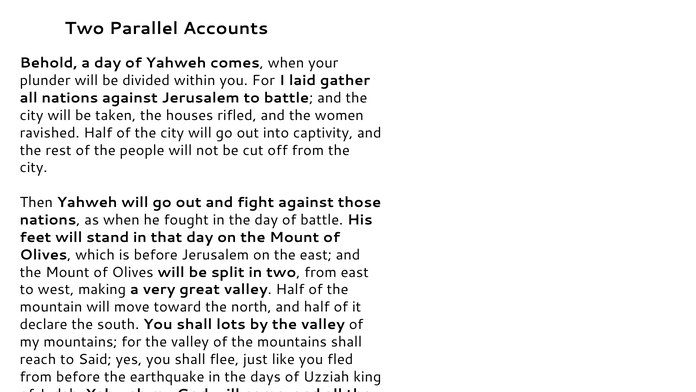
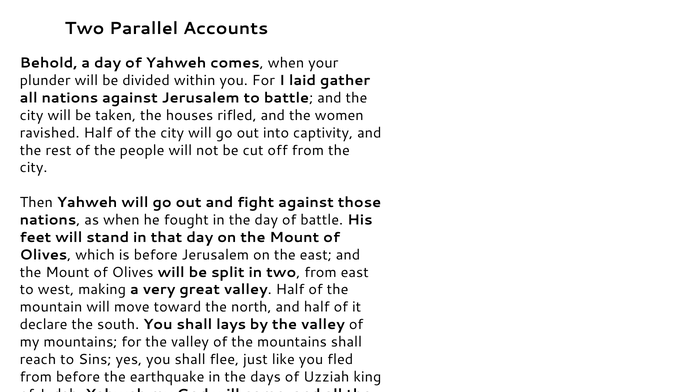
lots: lots -> lays
Said: Said -> Sins
